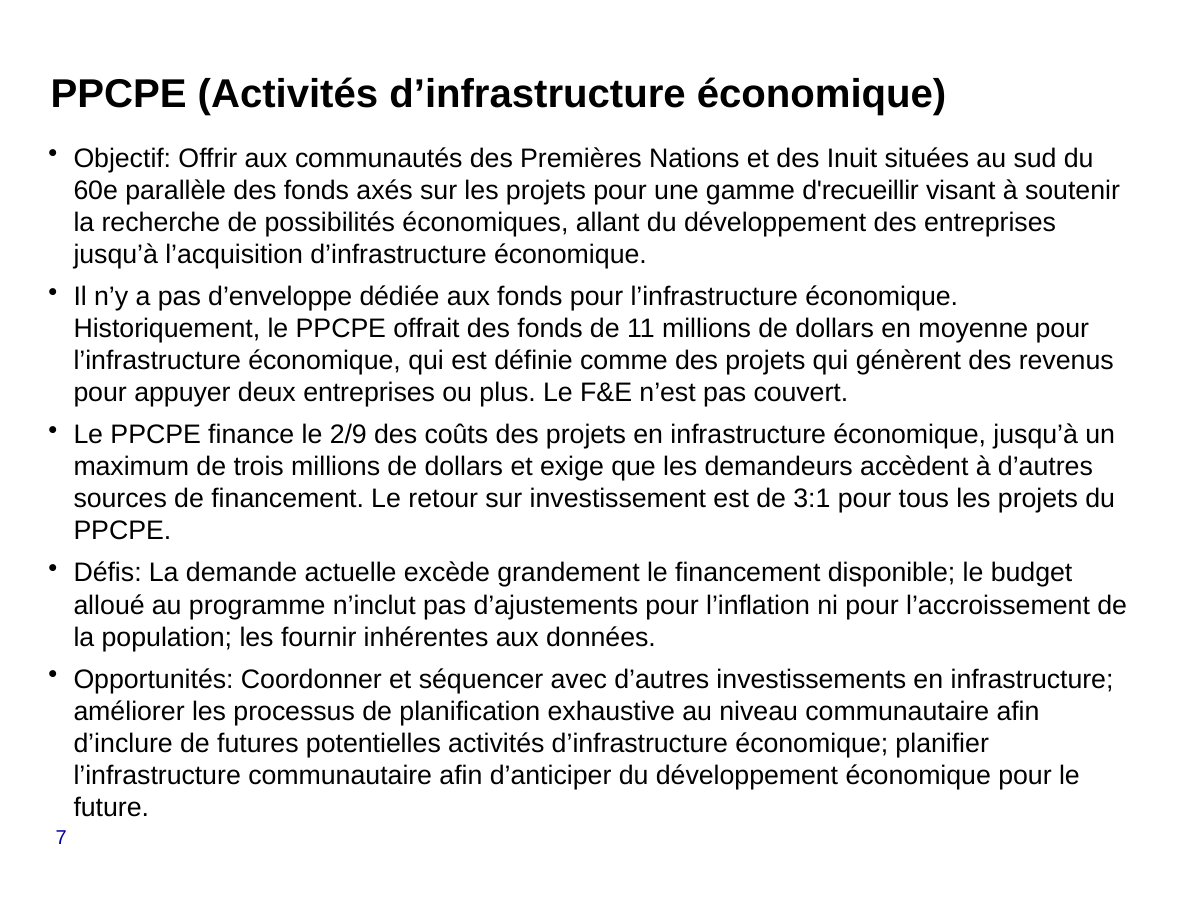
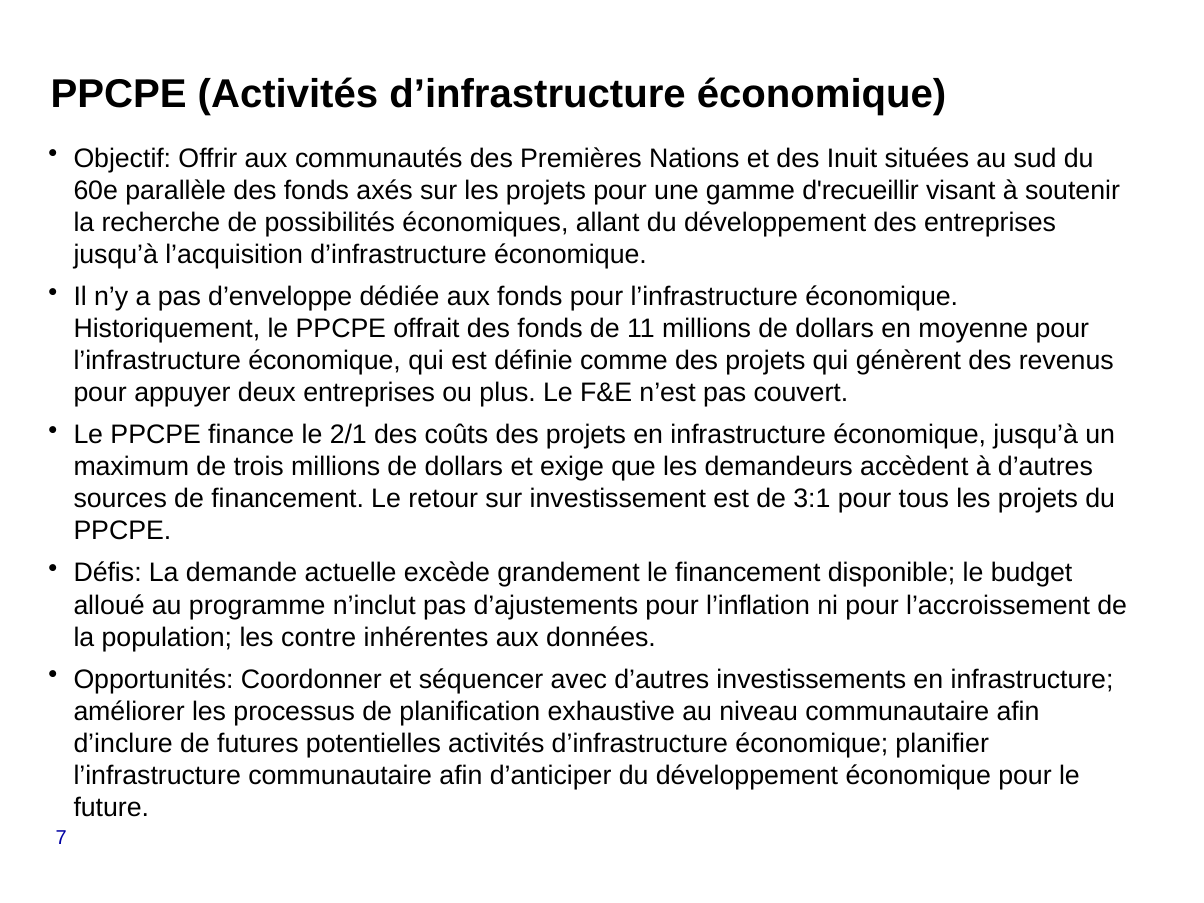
2/9: 2/9 -> 2/1
fournir: fournir -> contre
